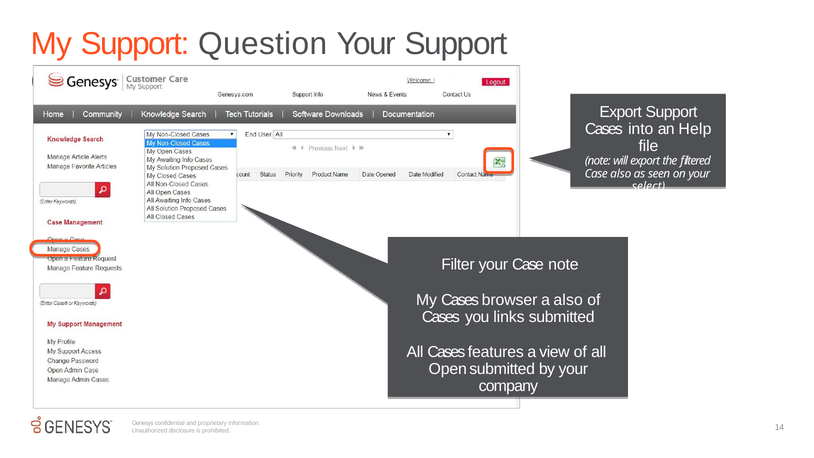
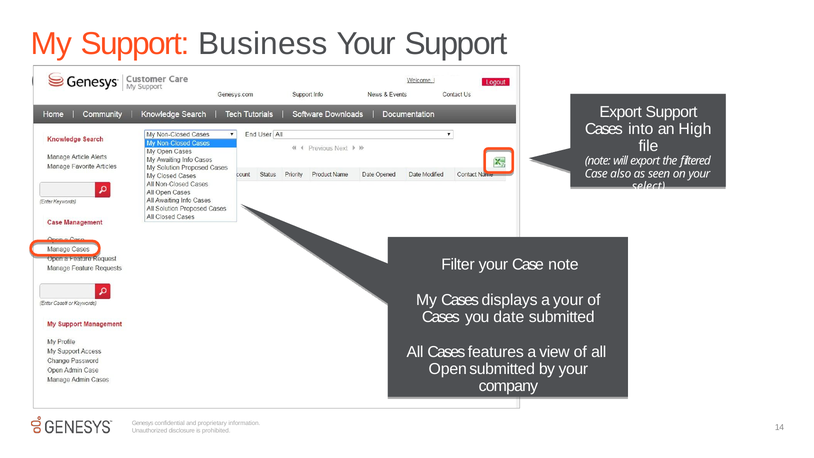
Question: Question -> Business
Help: Help -> High
browser: browser -> displays
a also: also -> your
links: links -> date
